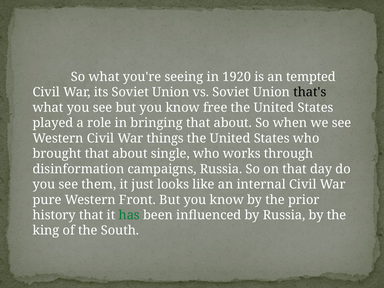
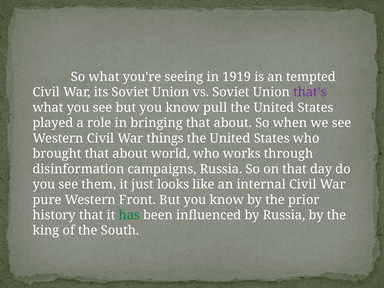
1920: 1920 -> 1919
that's colour: black -> purple
free: free -> pull
single: single -> world
